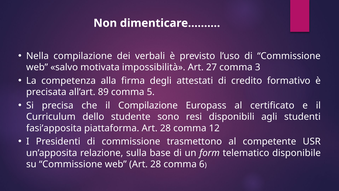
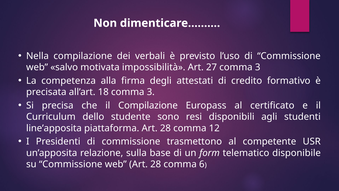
89: 89 -> 18
5 at (151, 92): 5 -> 3
fasi’apposita: fasi’apposita -> line’apposita
